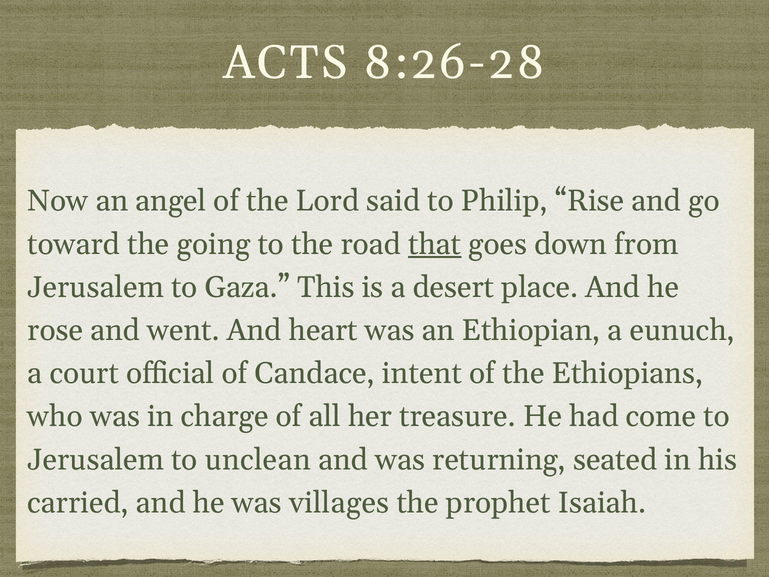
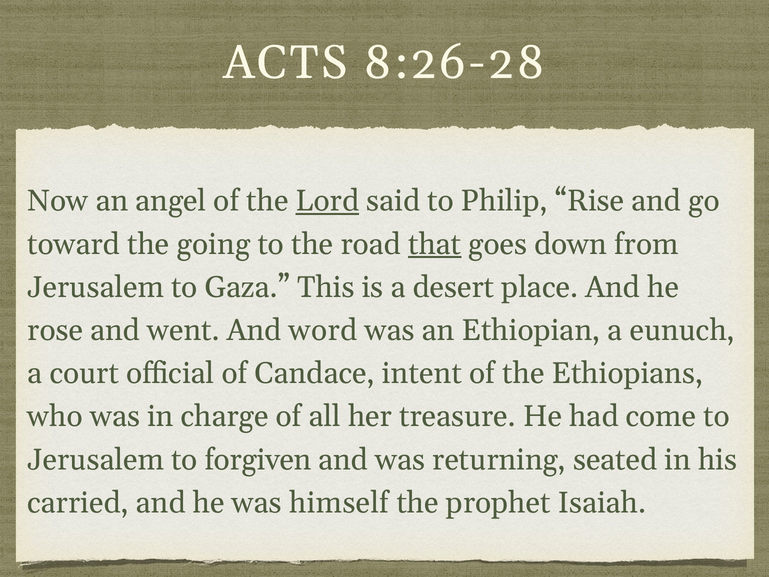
Lord underline: none -> present
heart: heart -> word
unclean: unclean -> forgiven
villages: villages -> himself
